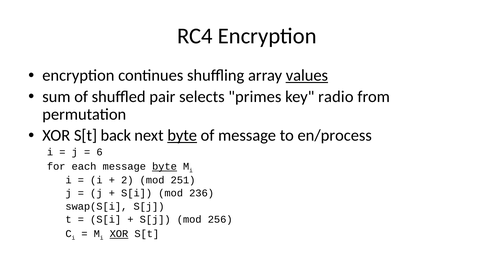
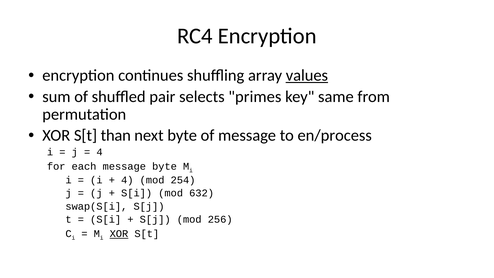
radio: radio -> same
back: back -> than
byte at (182, 135) underline: present -> none
6 at (100, 152): 6 -> 4
byte at (165, 166) underline: present -> none
2 at (127, 180): 2 -> 4
251: 251 -> 254
236: 236 -> 632
